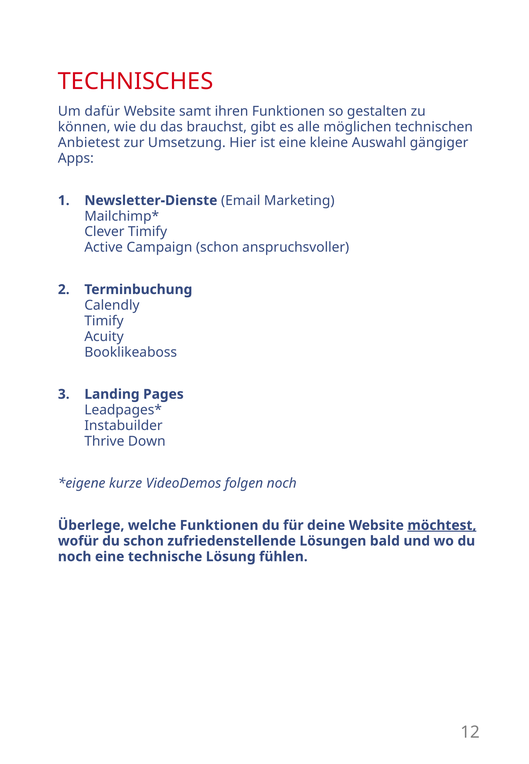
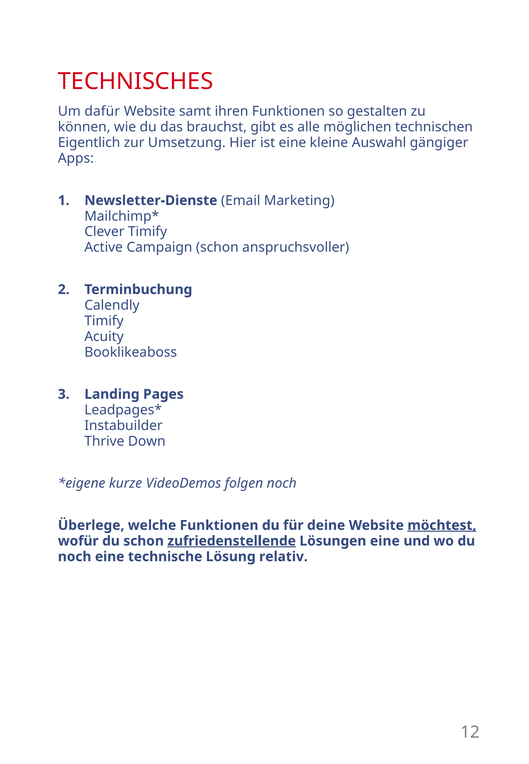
Anbietest: Anbietest -> Eigentlich
zufriedenstellende underline: none -> present
Lösungen bald: bald -> eine
fühlen: fühlen -> relativ
